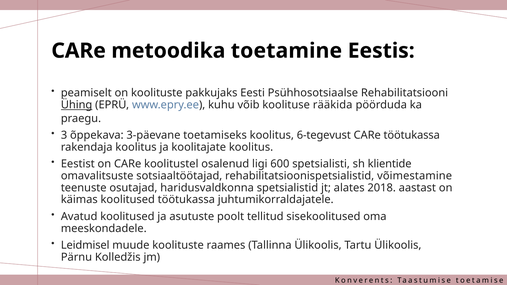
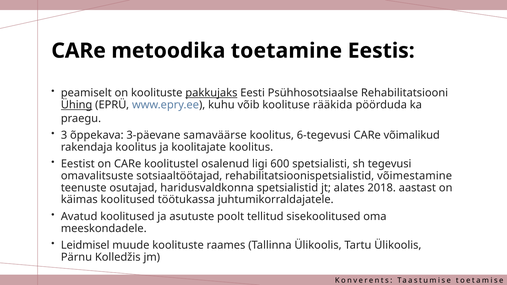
pakkujaks underline: none -> present
toetamiseks: toetamiseks -> samaväärse
6-tegevust: 6-tegevust -> 6-tegevusi
CARe töötukassa: töötukassa -> võimalikud
klientide: klientide -> tegevusi
